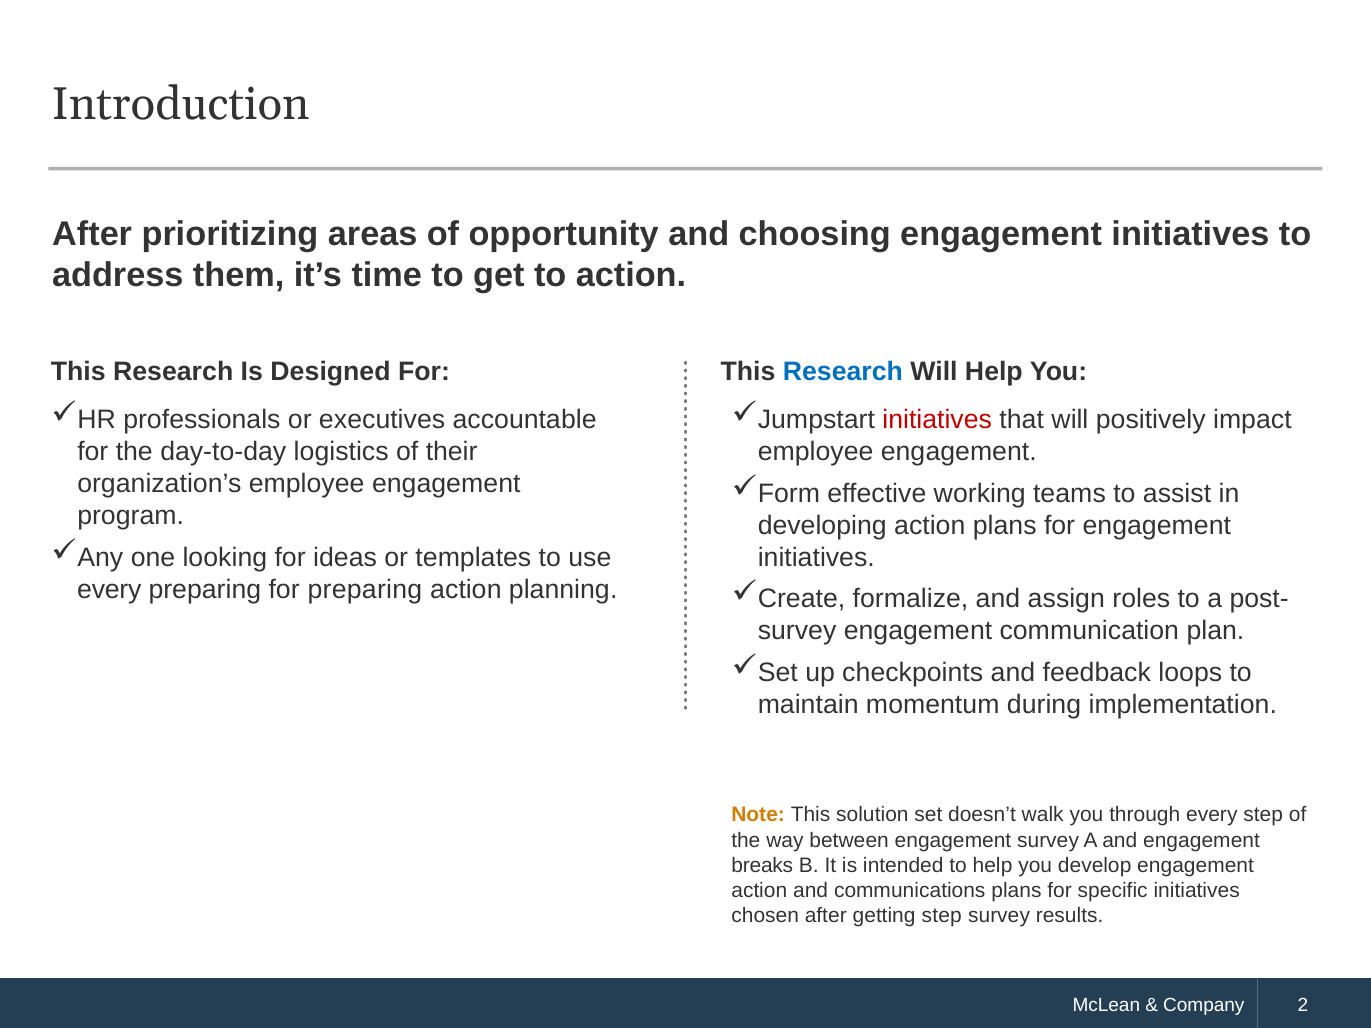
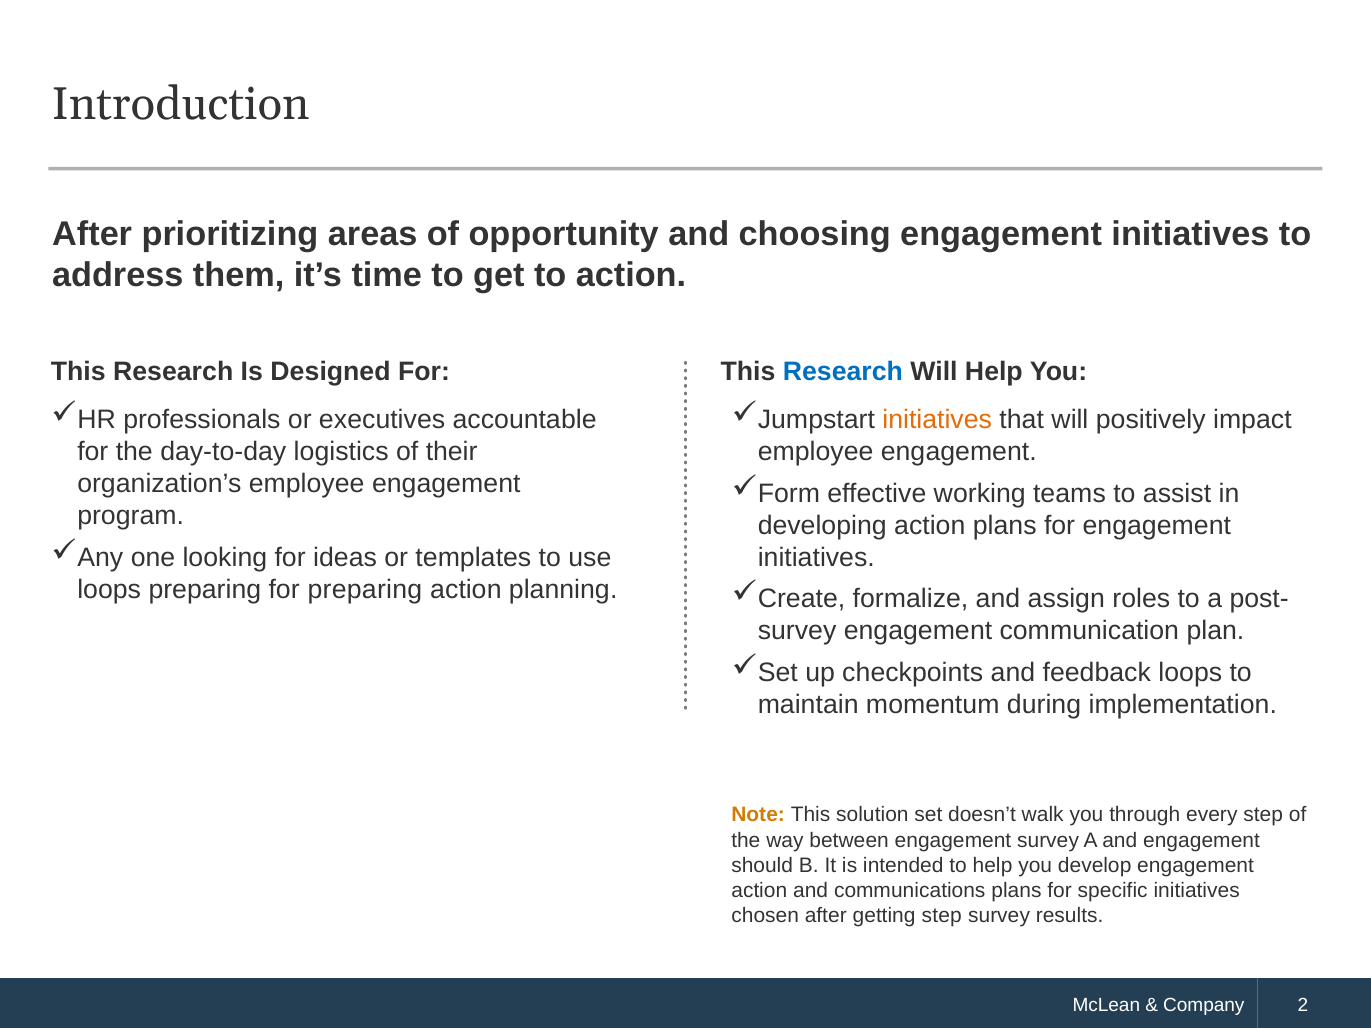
initiatives at (937, 420) colour: red -> orange
every at (109, 590): every -> loops
breaks: breaks -> should
